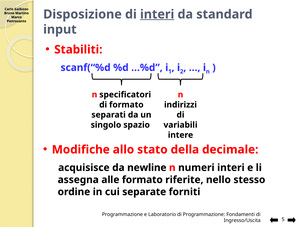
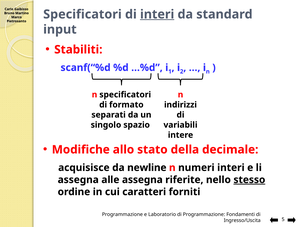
Disposizione at (82, 14): Disposizione -> Specificatori
alle formato: formato -> assegna
stesso underline: none -> present
separate: separate -> caratteri
